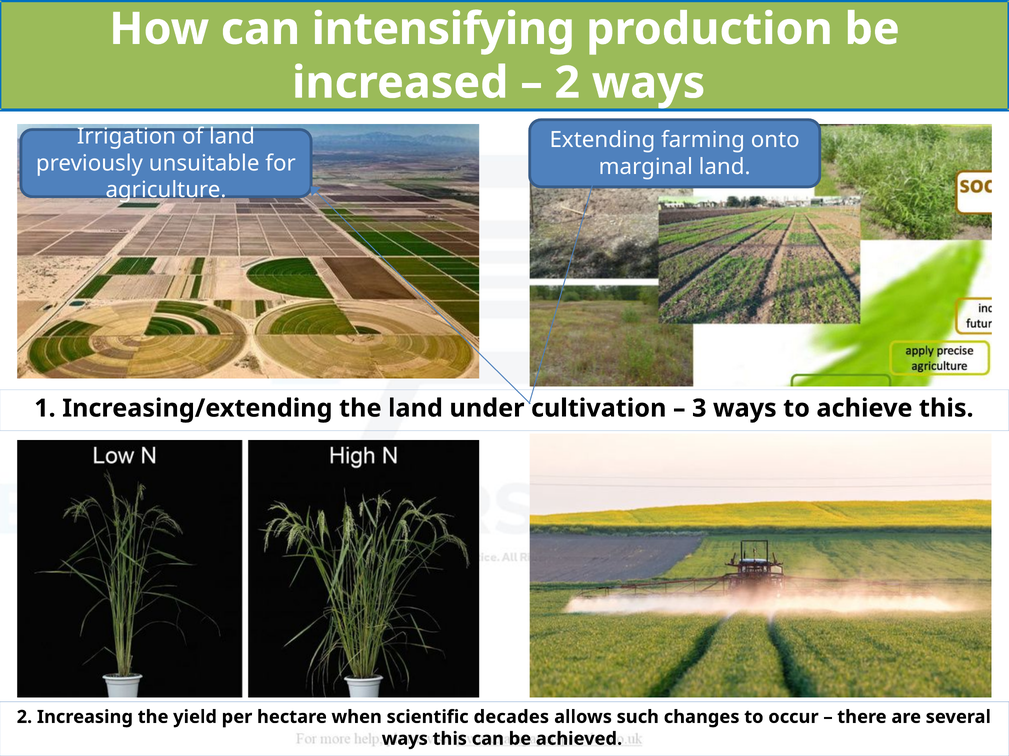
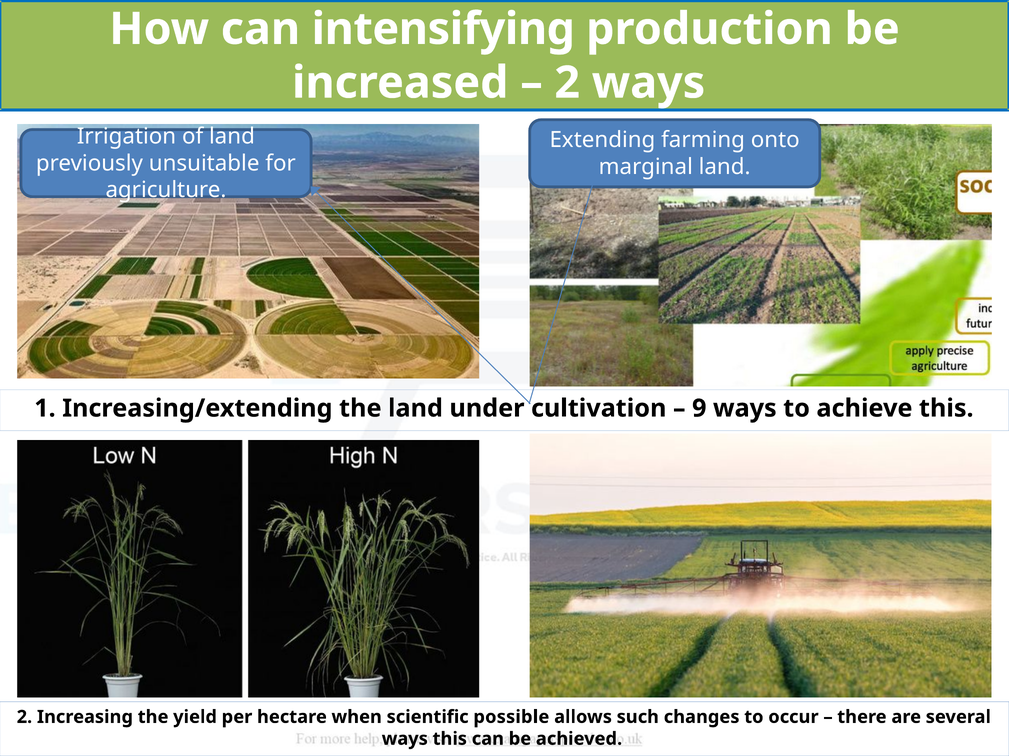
3: 3 -> 9
decades: decades -> possible
